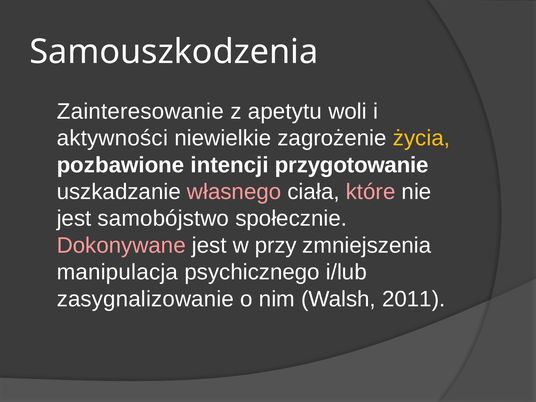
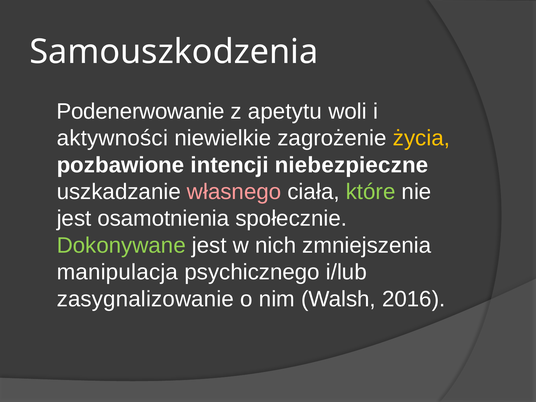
Zainteresowanie: Zainteresowanie -> Podenerwowanie
przygotowanie: przygotowanie -> niebezpieczne
które colour: pink -> light green
samobójstwo: samobójstwo -> osamotnienia
Dokonywane colour: pink -> light green
przy: przy -> nich
2011: 2011 -> 2016
